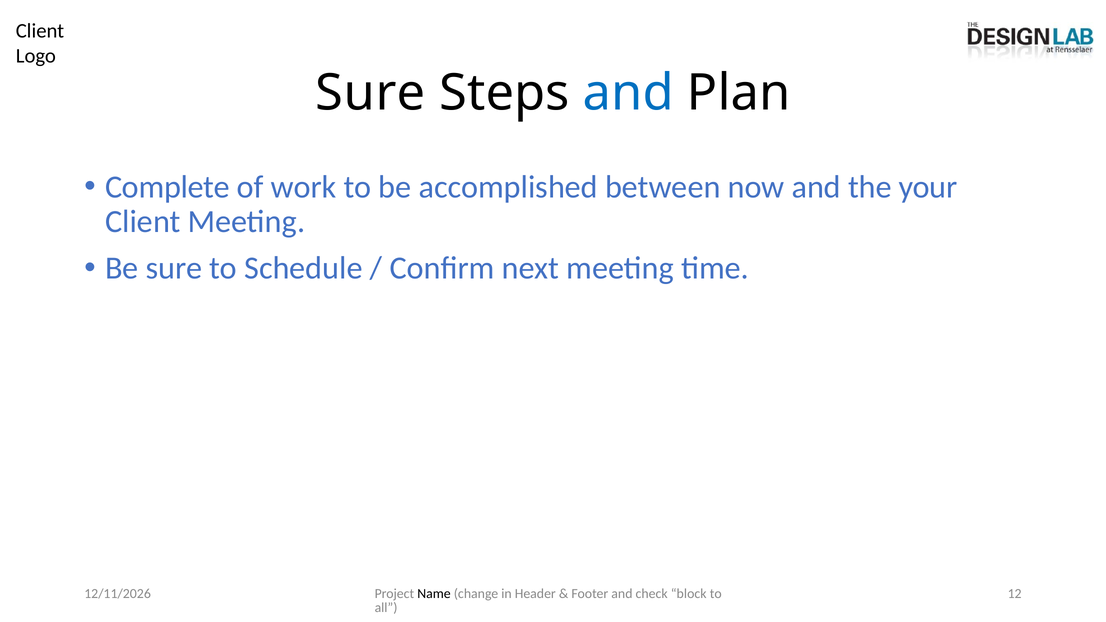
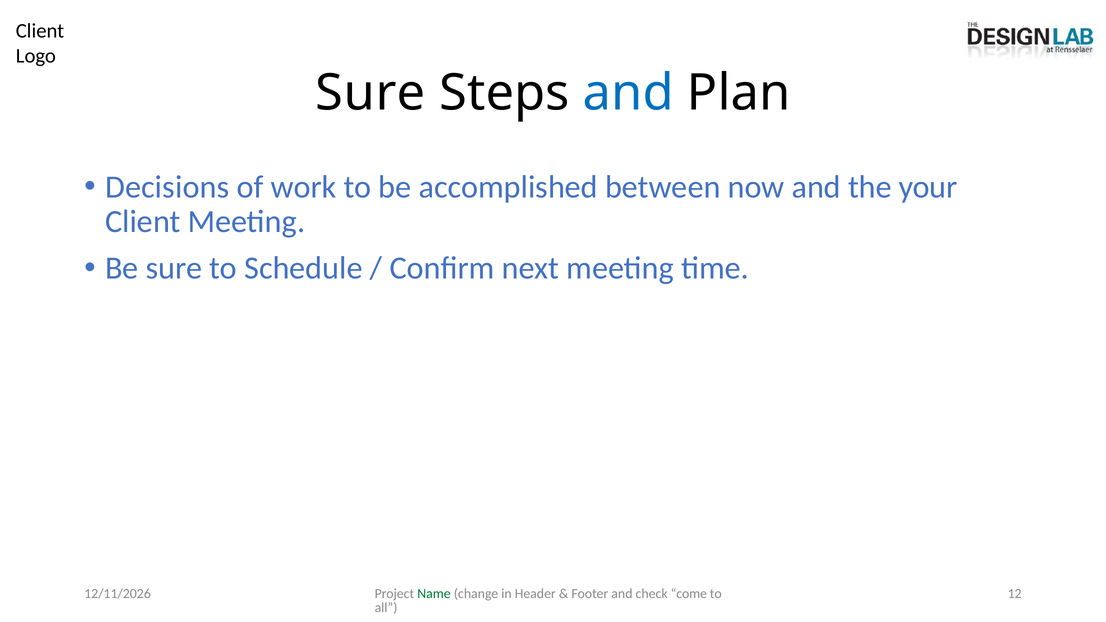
Complete: Complete -> Decisions
Name colour: black -> green
block: block -> come
